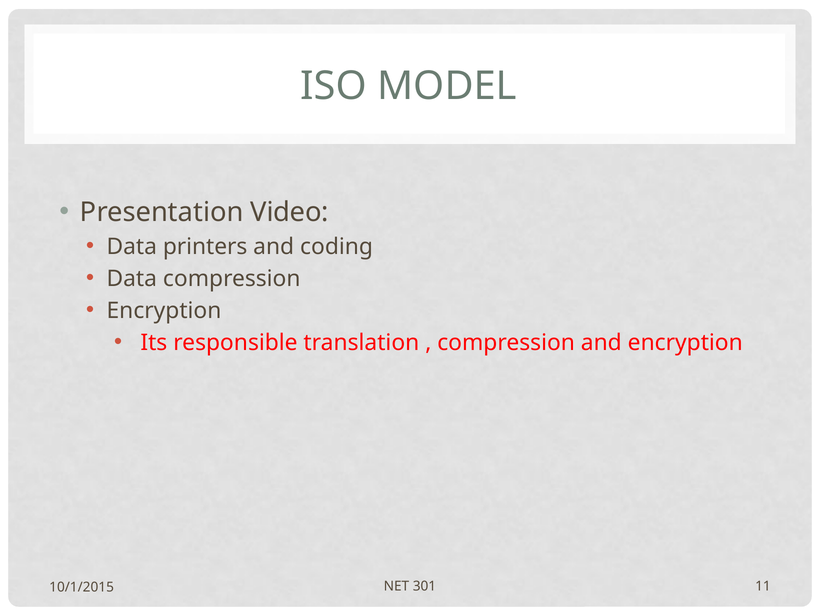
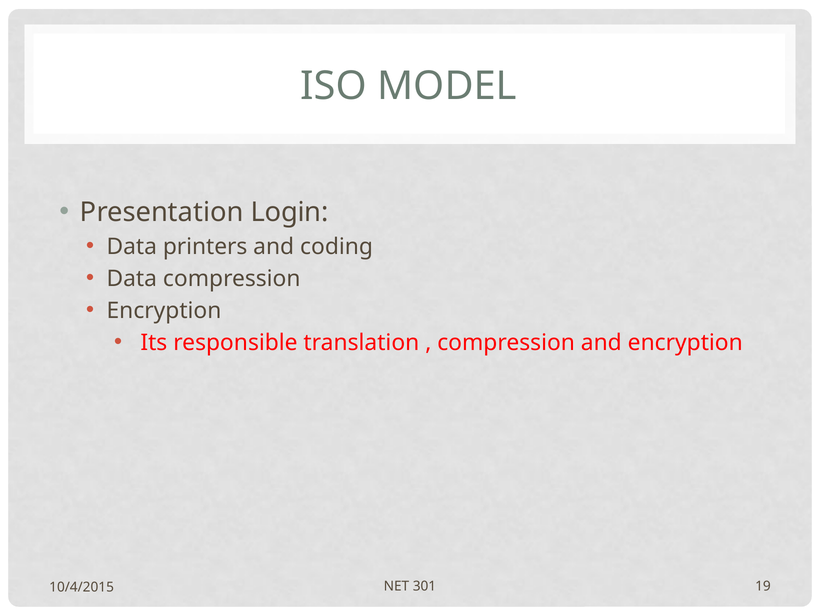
Video: Video -> Login
11: 11 -> 19
10/1/2015: 10/1/2015 -> 10/4/2015
